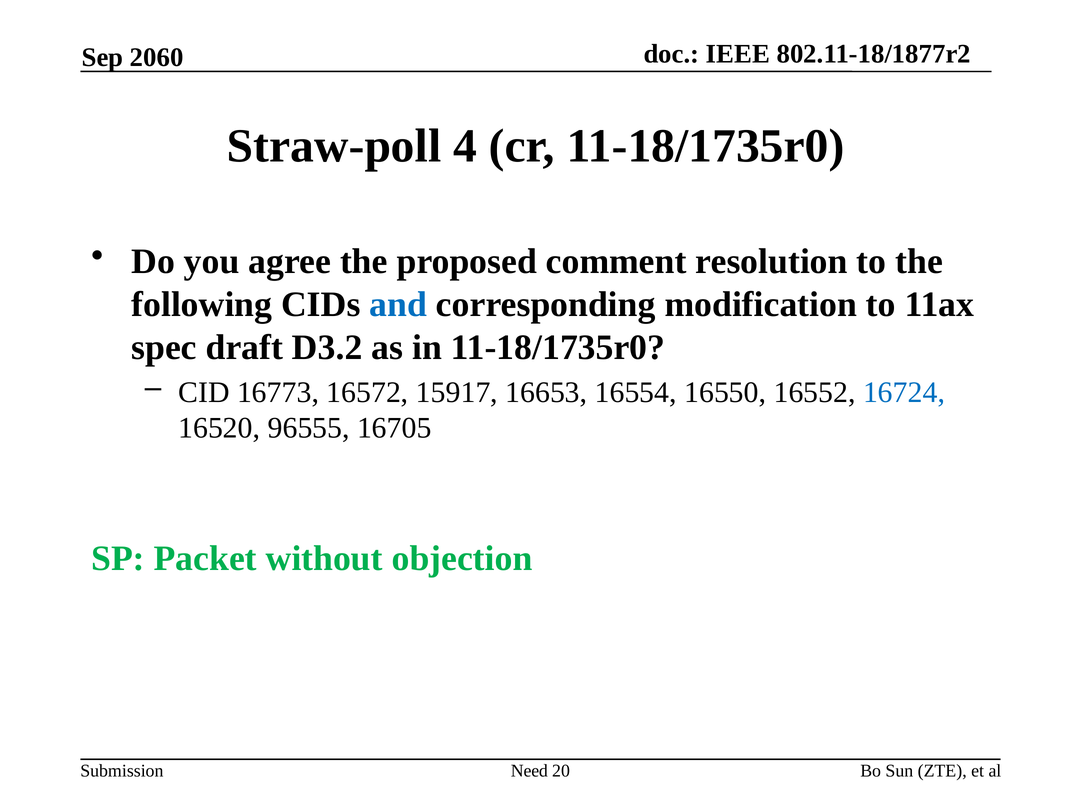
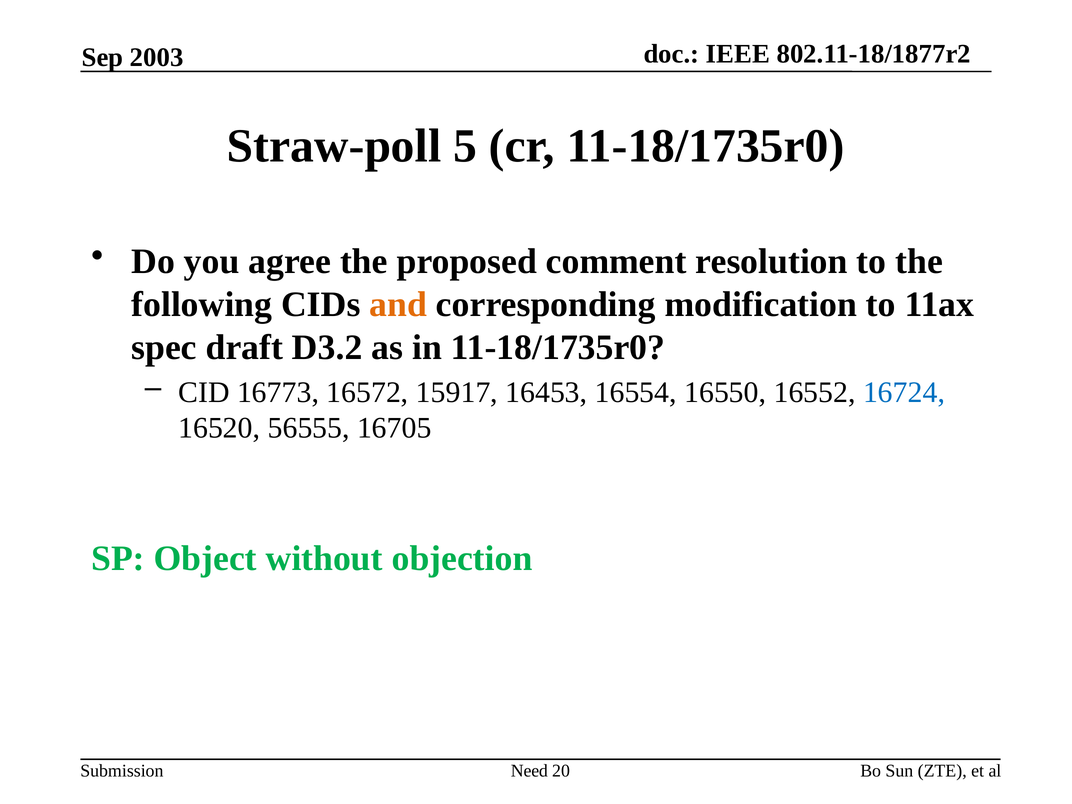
2060: 2060 -> 2003
4: 4 -> 5
and colour: blue -> orange
16653: 16653 -> 16453
96555: 96555 -> 56555
Packet: Packet -> Object
